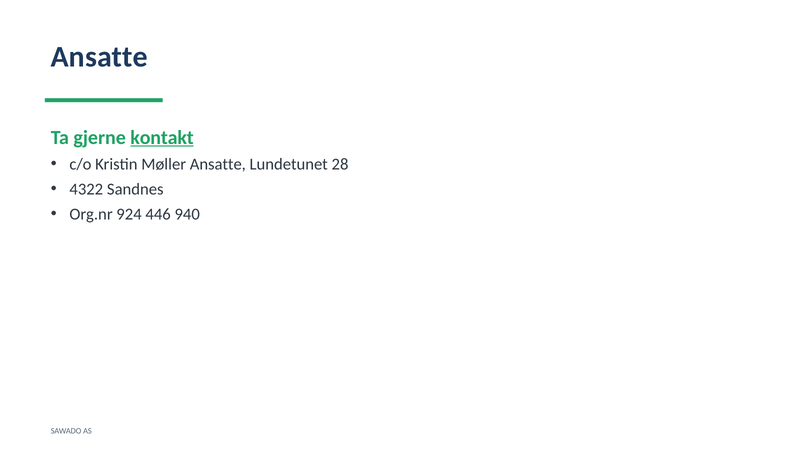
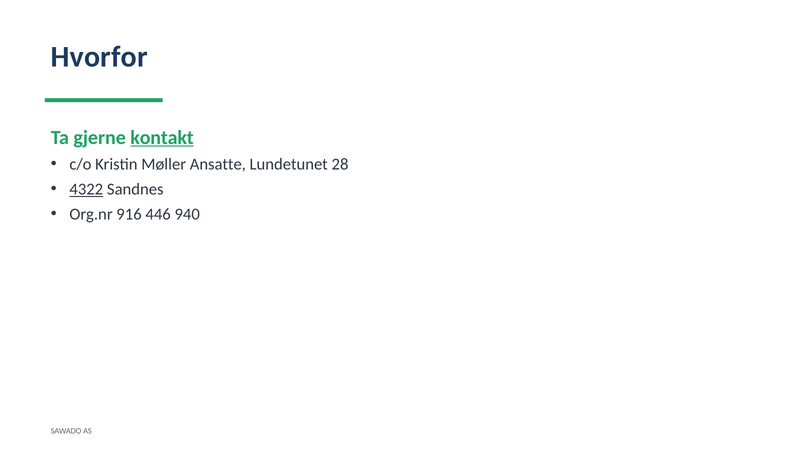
Ansatte at (99, 57): Ansatte -> Hvorfor
4322 underline: none -> present
924: 924 -> 916
